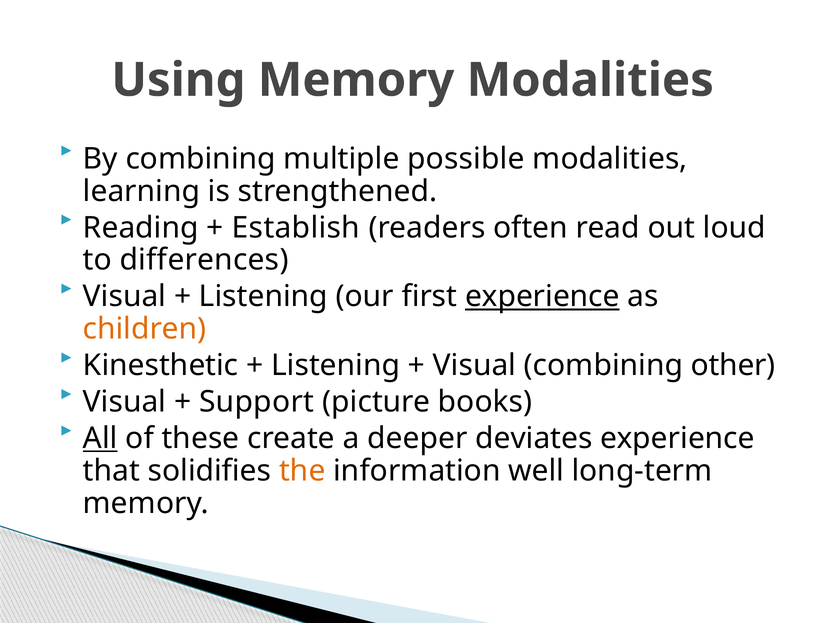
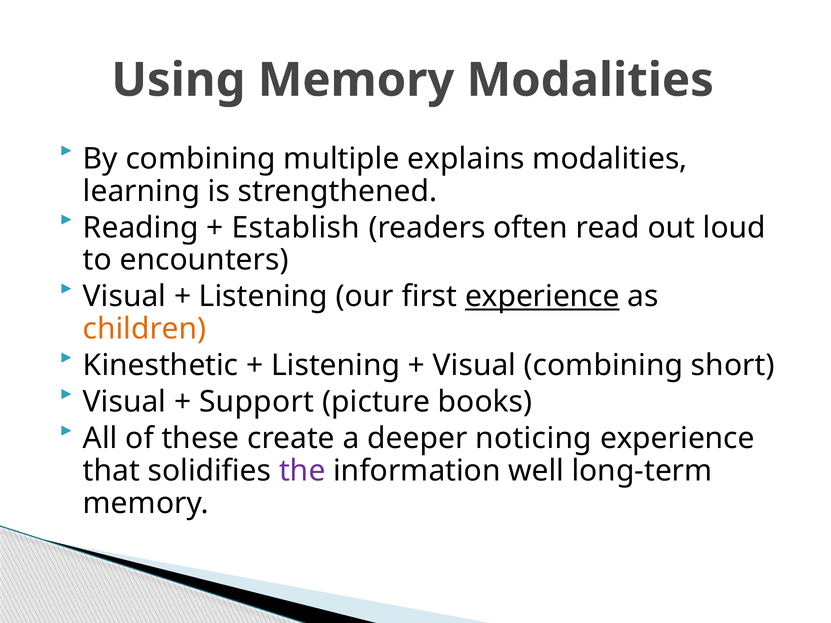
possible: possible -> explains
differences: differences -> encounters
other: other -> short
All underline: present -> none
deviates: deviates -> noticing
the colour: orange -> purple
